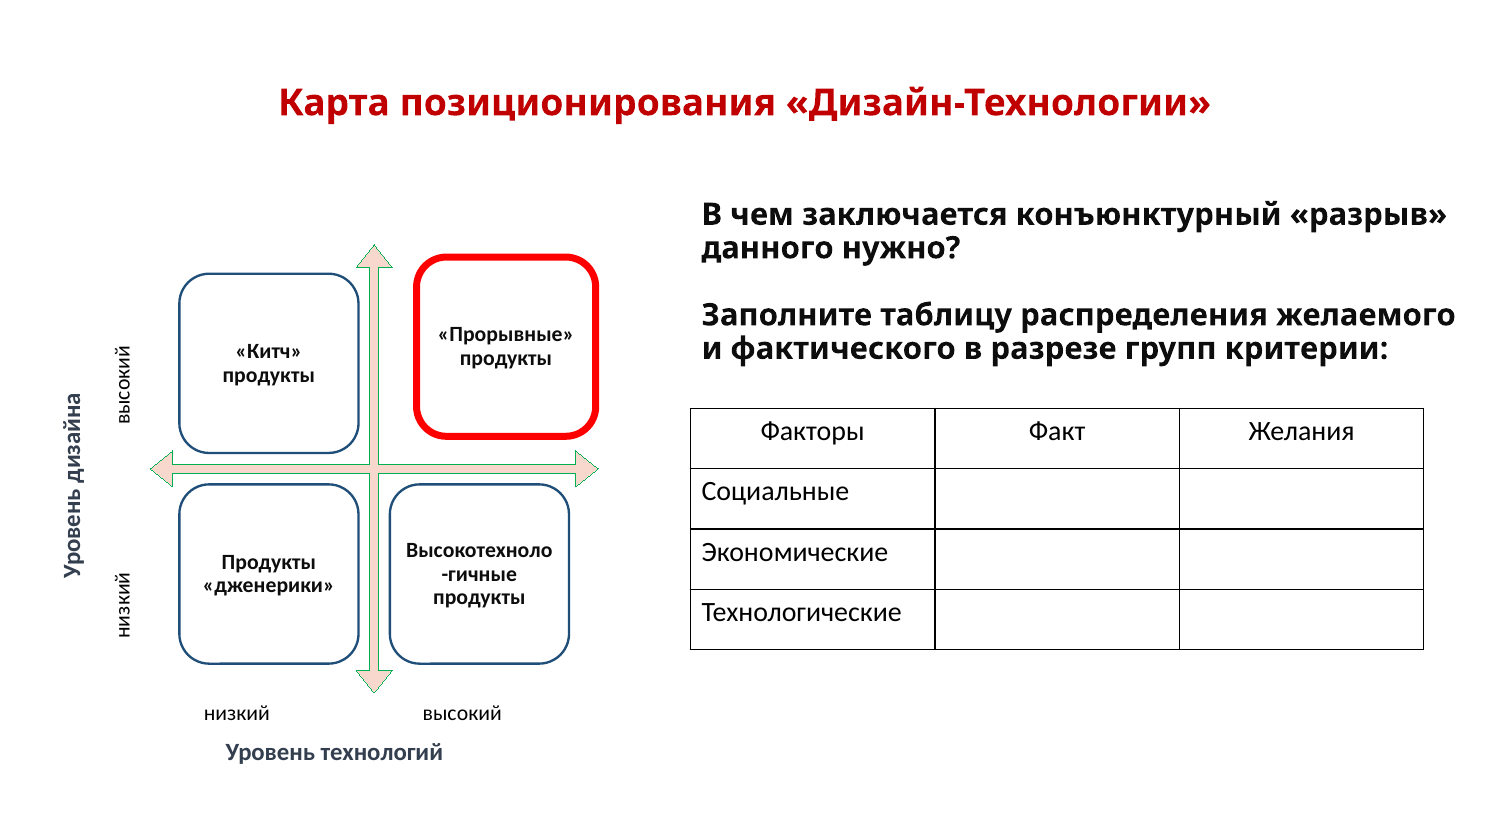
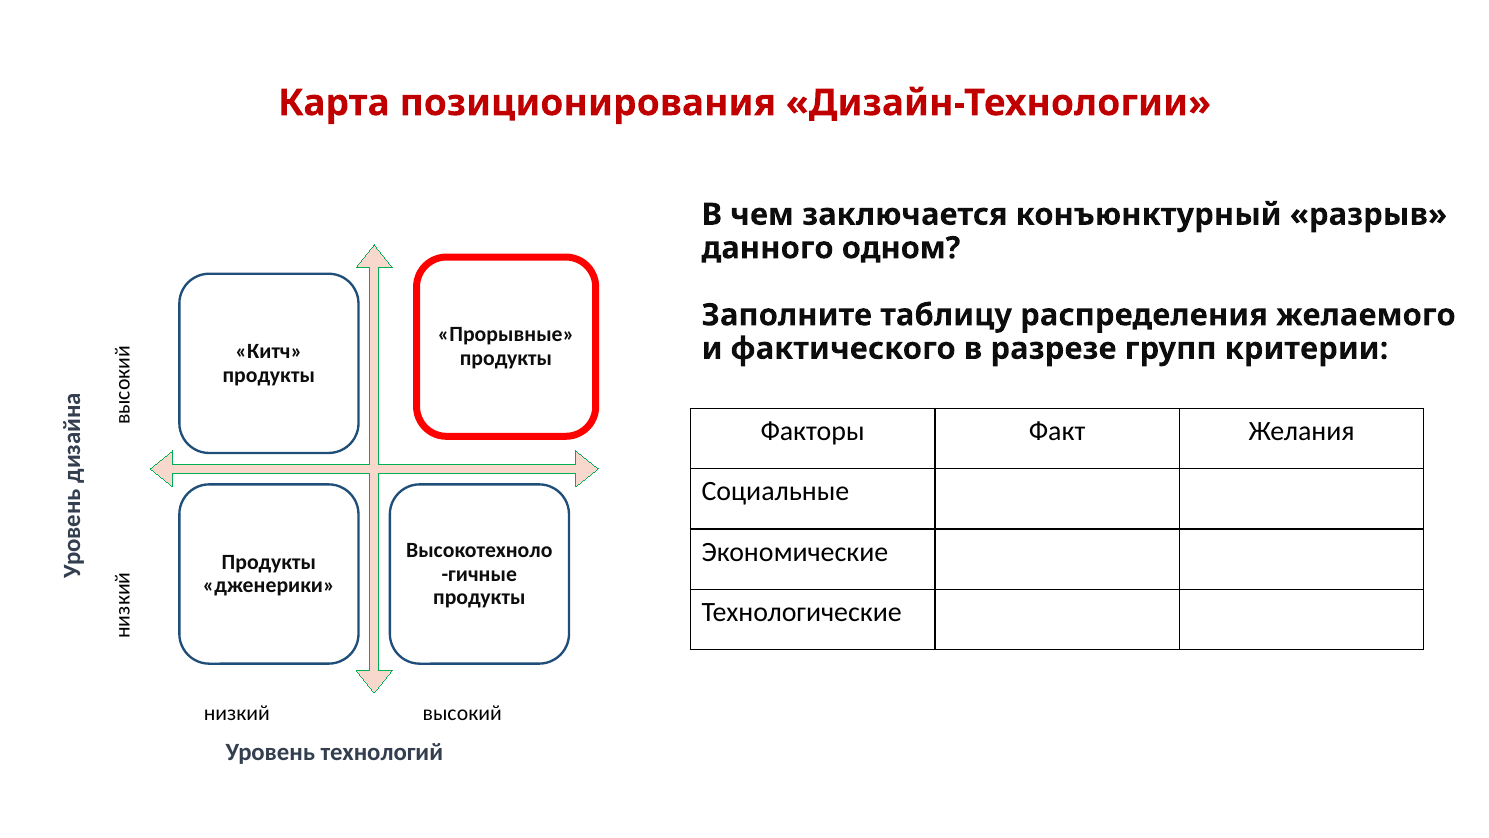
нужно: нужно -> одном
